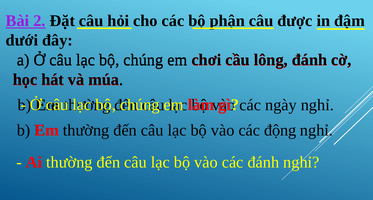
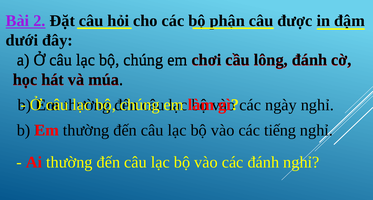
động: động -> tiếng
